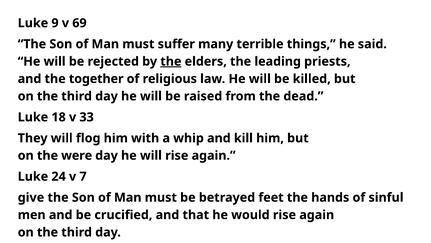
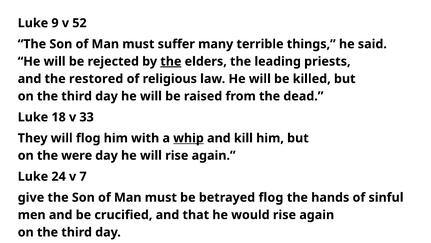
69: 69 -> 52
together: together -> restored
whip underline: none -> present
betrayed feet: feet -> flog
